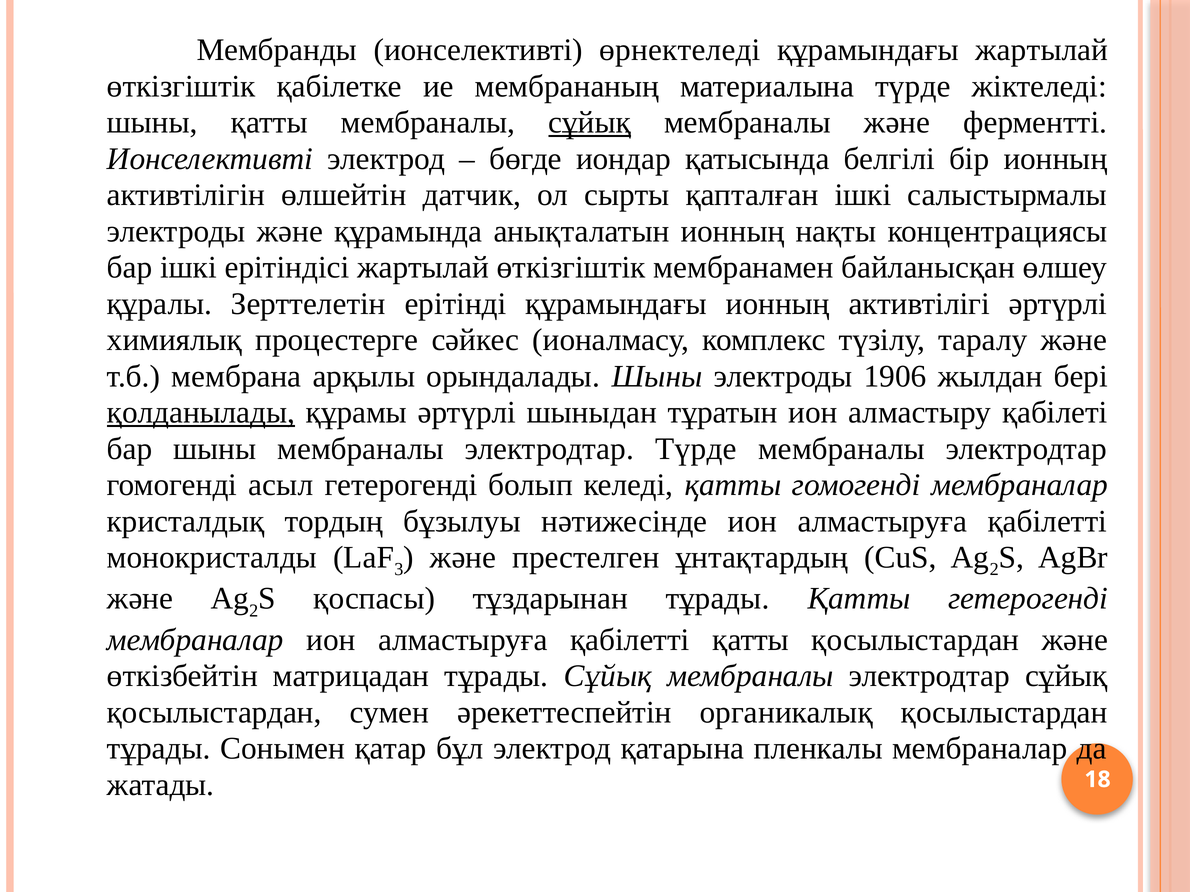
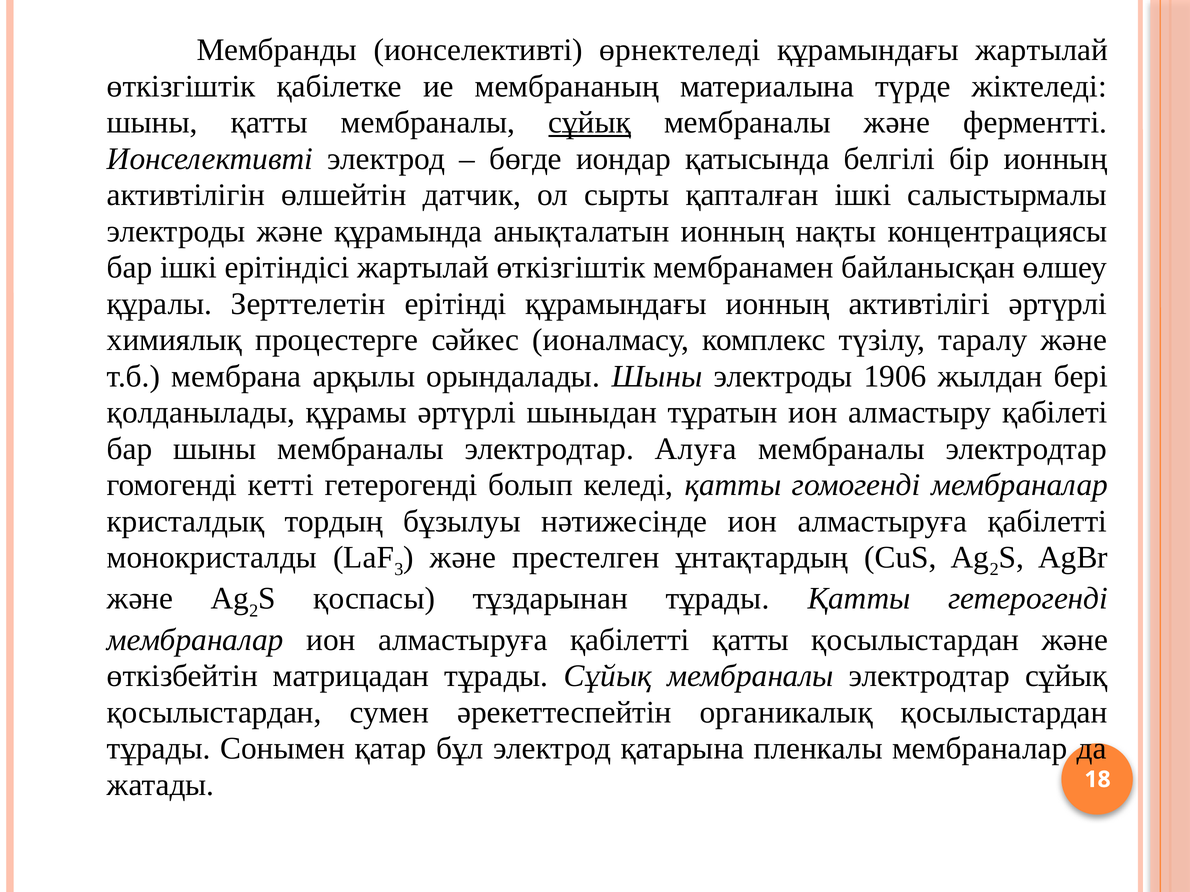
қолданылады underline: present -> none
электродтар Түрде: Түрде -> Алуға
асыл: асыл -> кетті
